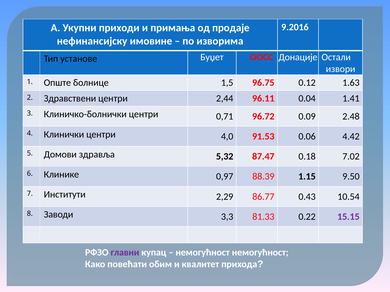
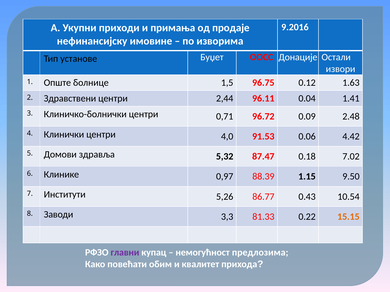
2,29: 2,29 -> 5,26
15.15 colour: purple -> orange
немогућност немогућност: немогућност -> предлозима
